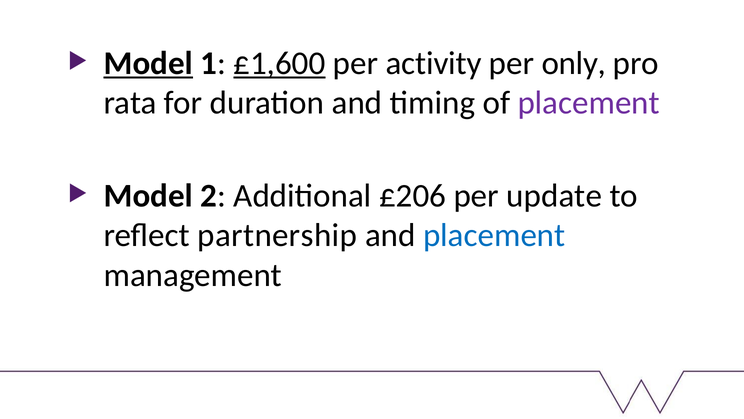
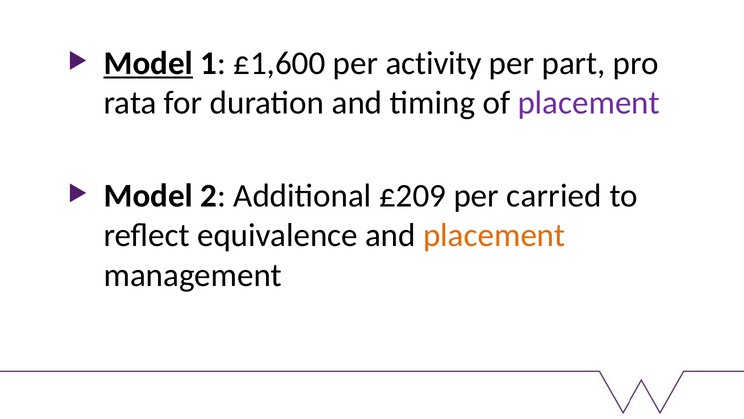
£1,600 underline: present -> none
only: only -> part
£206: £206 -> £209
update: update -> carried
partnership: partnership -> equivalence
placement at (494, 235) colour: blue -> orange
